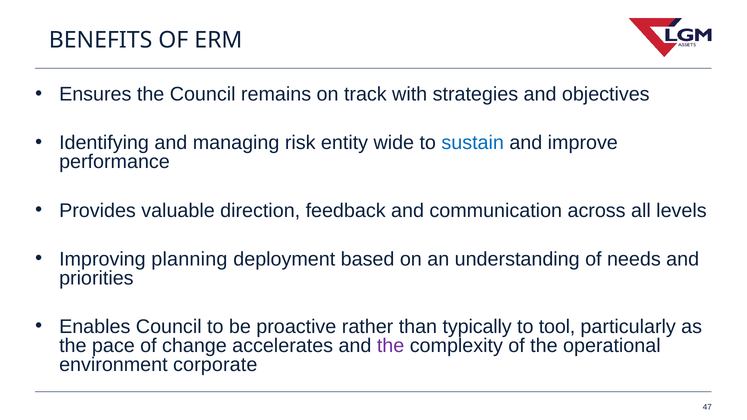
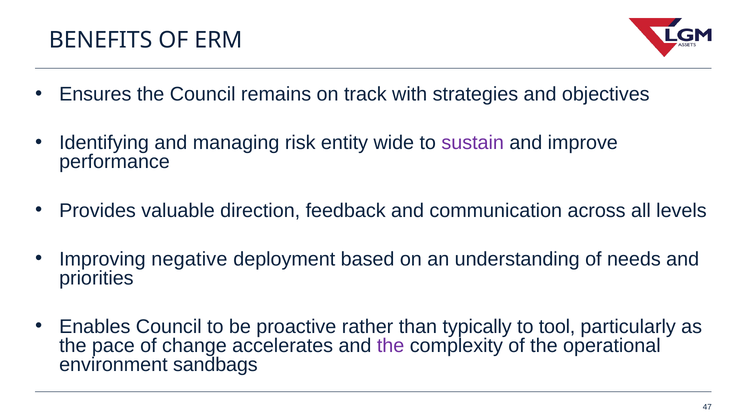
sustain colour: blue -> purple
planning: planning -> negative
corporate: corporate -> sandbags
